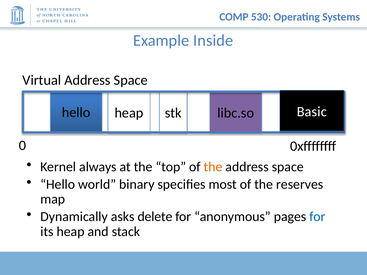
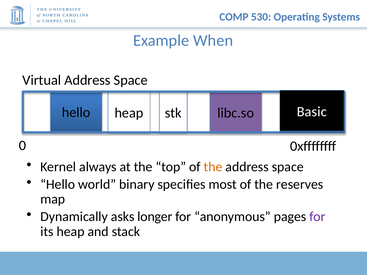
Inside: Inside -> When
delete: delete -> longer
for at (317, 217) colour: blue -> purple
